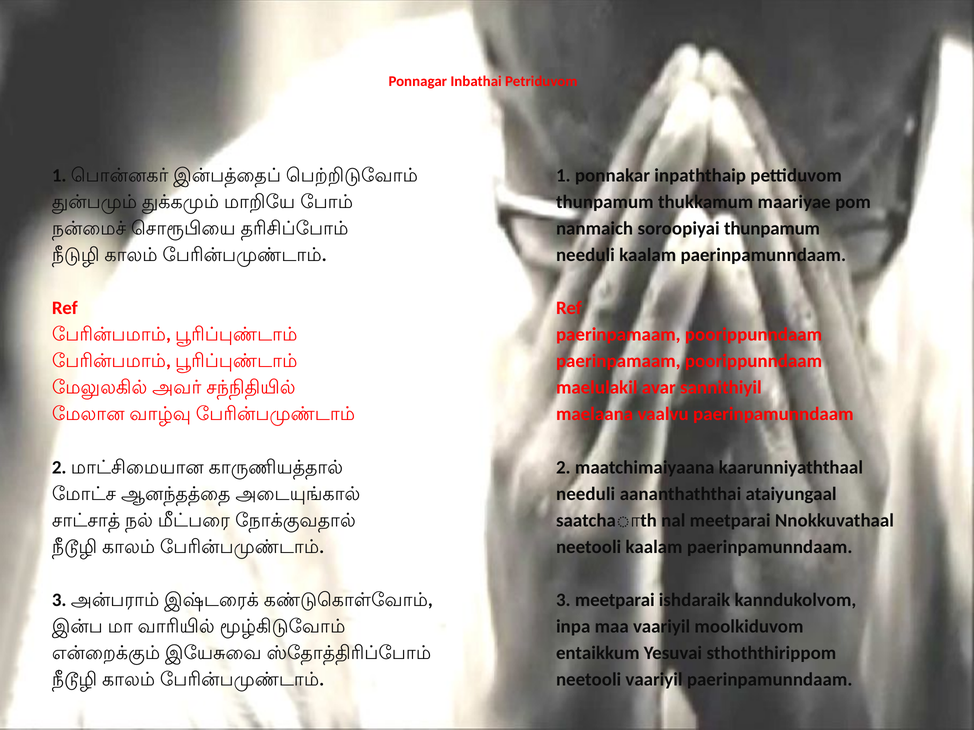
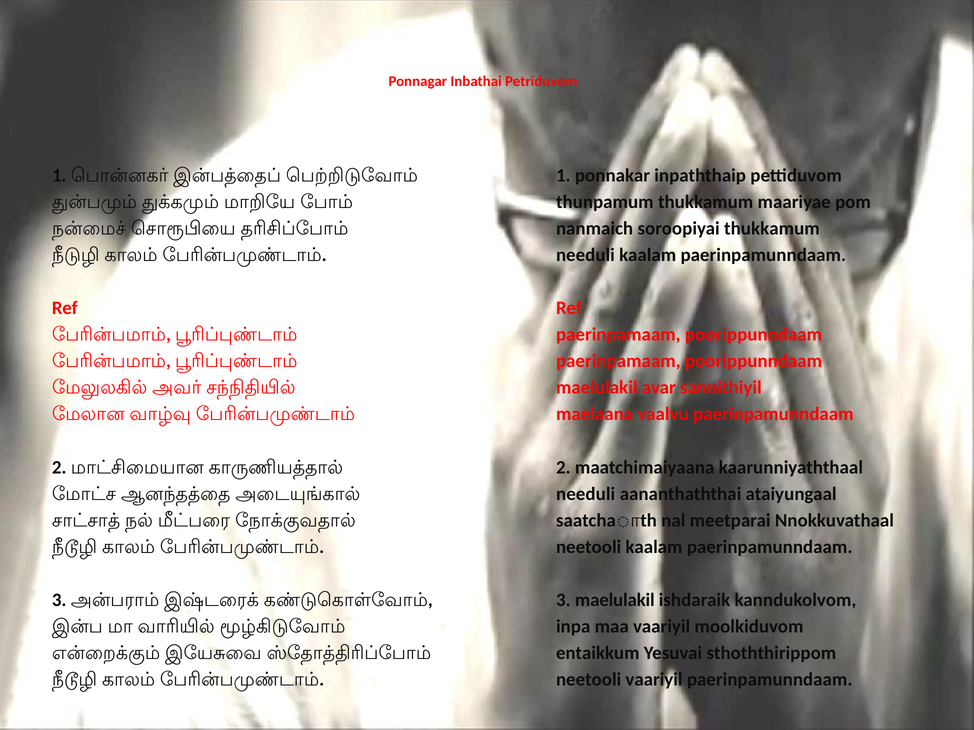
soroopiyai thunpamum: thunpamum -> thukkamum
3 meetparai: meetparai -> maelulakil
